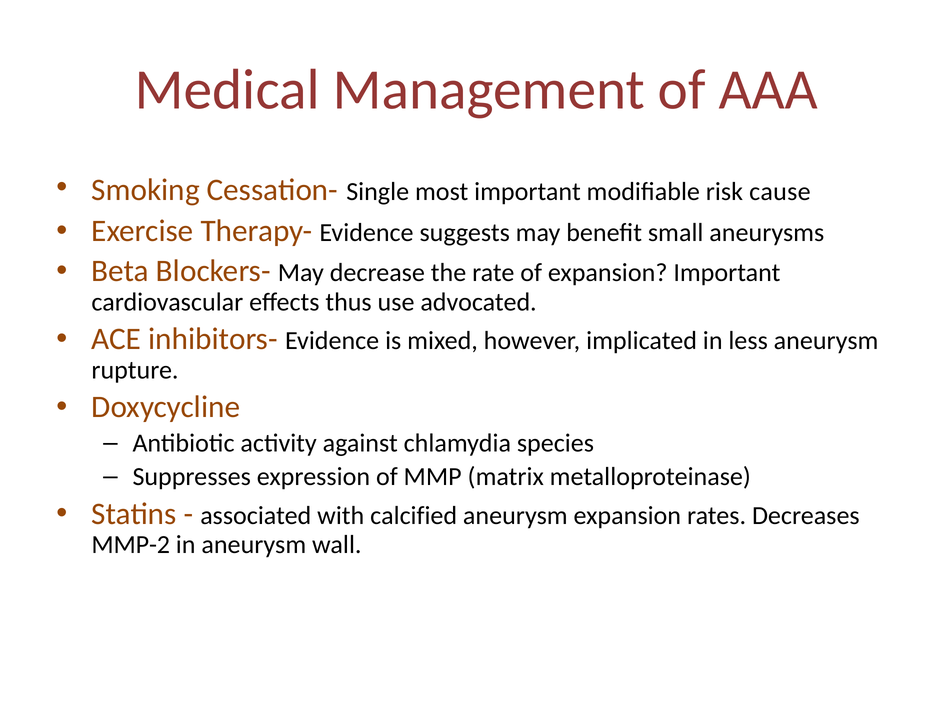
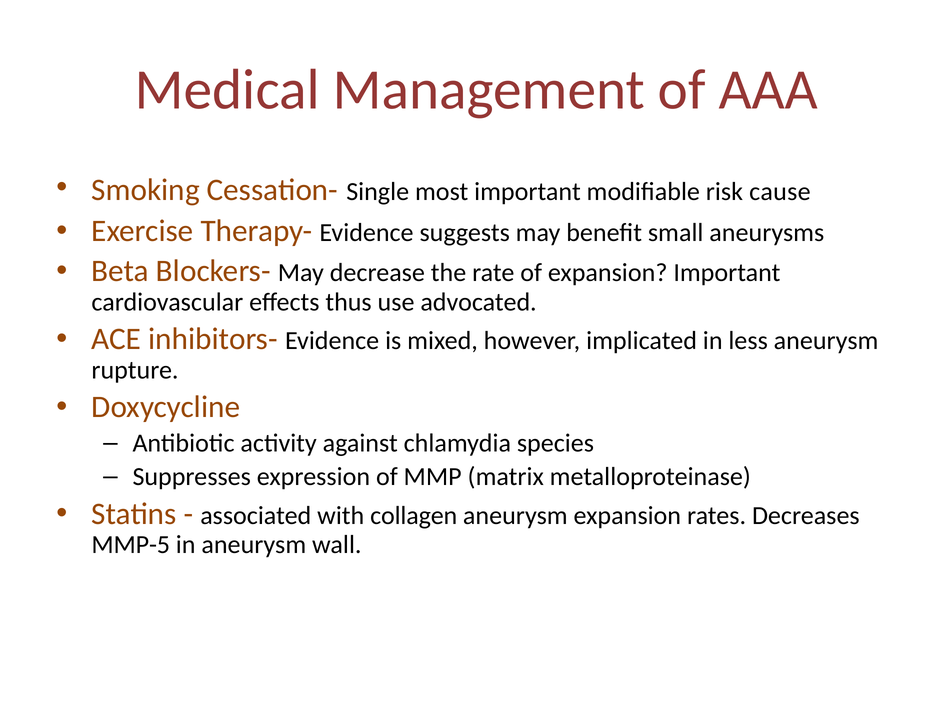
calcified: calcified -> collagen
MMP-2: MMP-2 -> MMP-5
